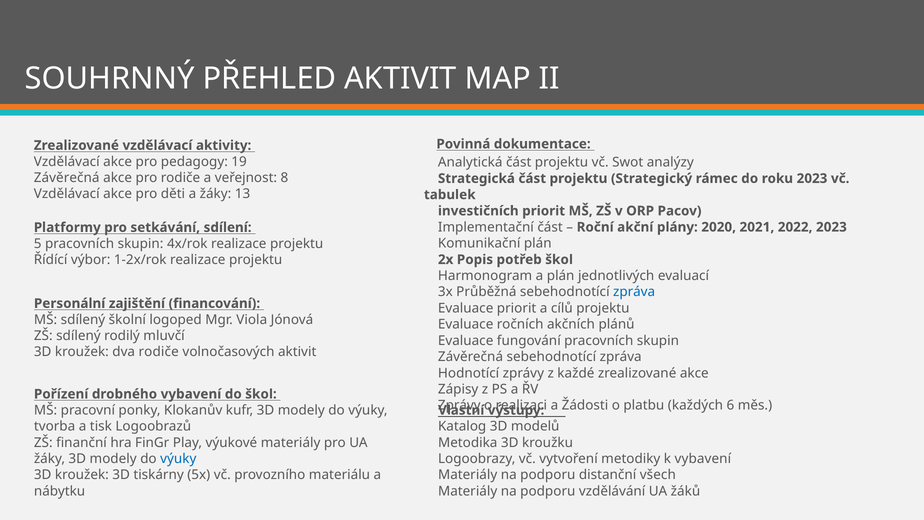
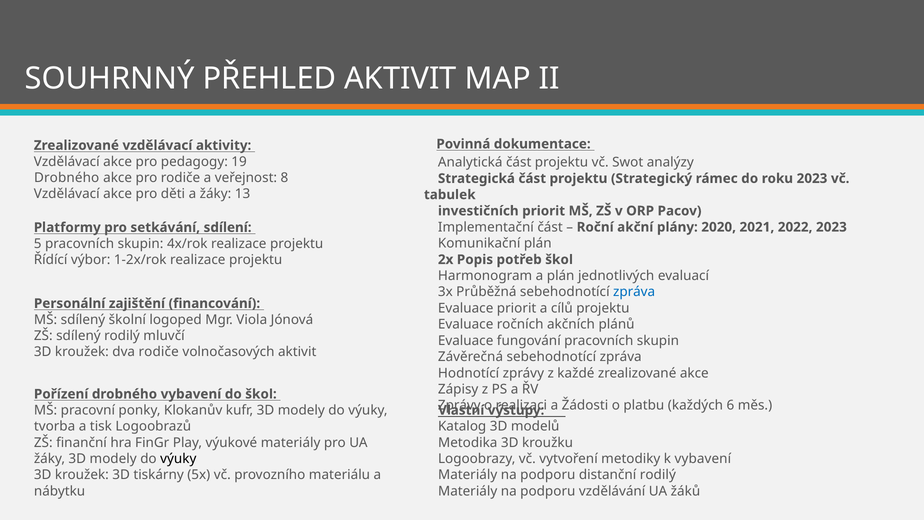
Závěrečná at (67, 178): Závěrečná -> Drobného
výuky at (178, 459) colour: blue -> black
distanční všech: všech -> rodilý
